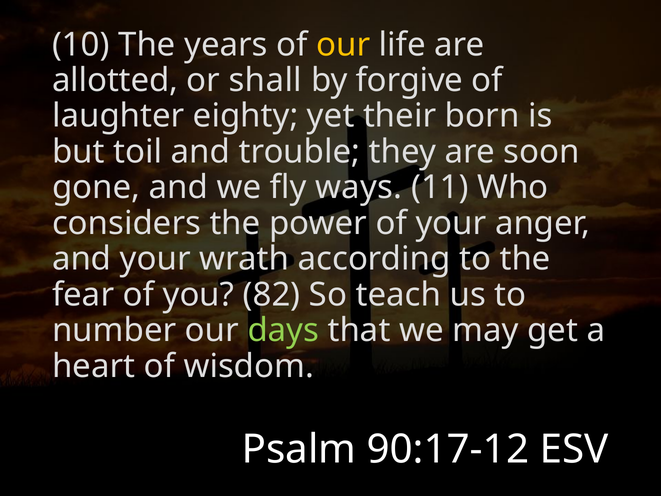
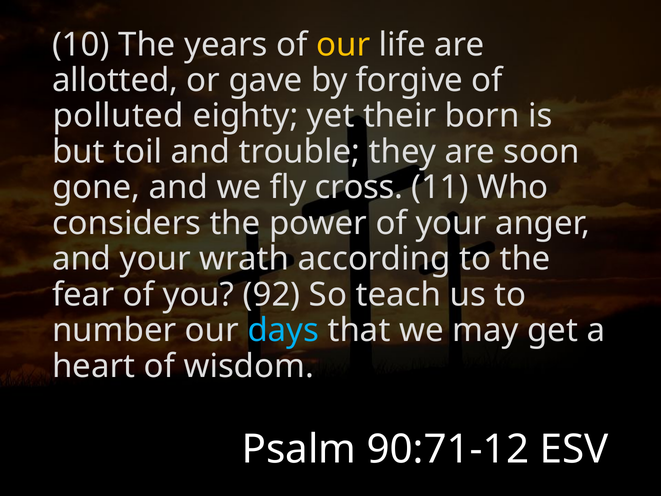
shall: shall -> gave
laughter: laughter -> polluted
ways: ways -> cross
82: 82 -> 92
days colour: light green -> light blue
90:17-12: 90:17-12 -> 90:71-12
